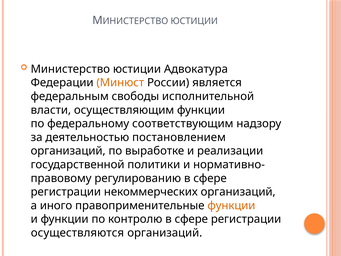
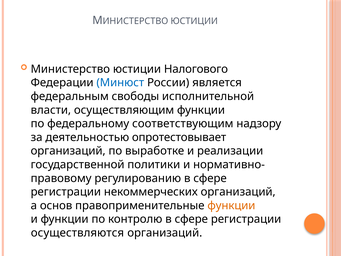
Адвокатура: Адвокатура -> Налогового
Минюст colour: orange -> blue
постановлением: постановлением -> опротестовывает
иного: иного -> основ
